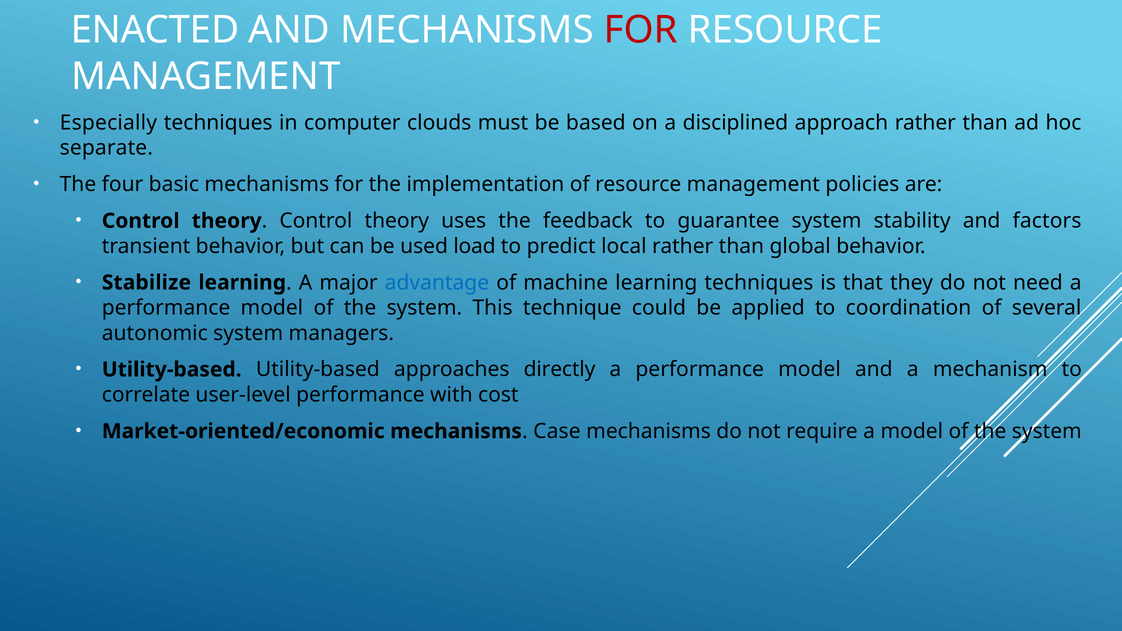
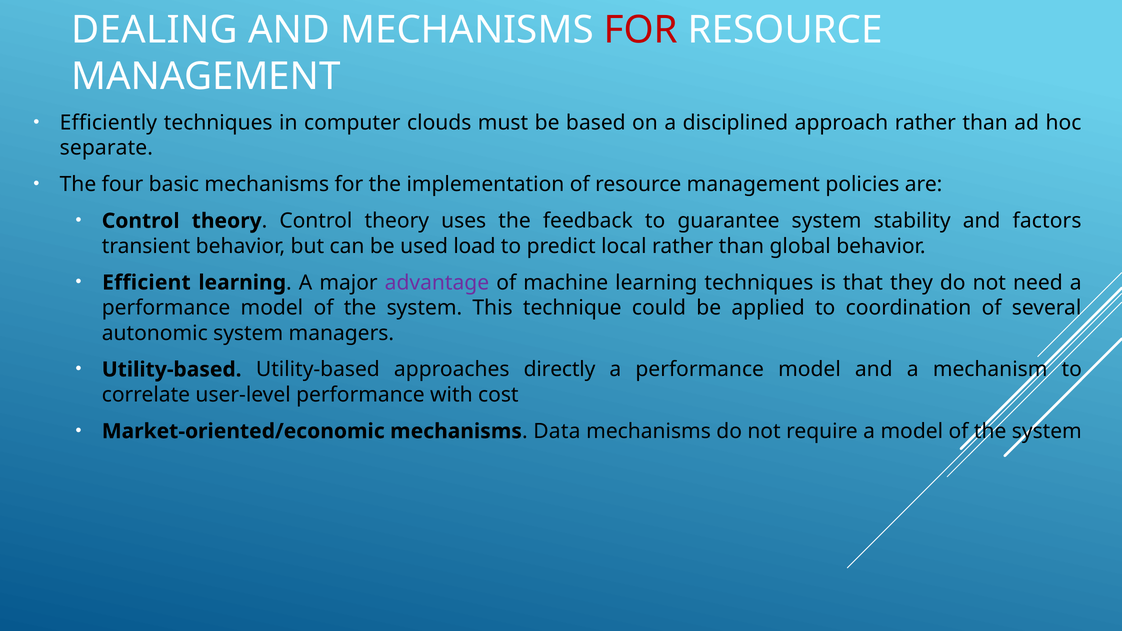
ENACTED: ENACTED -> DEALING
Especially: Especially -> Efficiently
Stabilize: Stabilize -> Efficient
advantage colour: blue -> purple
Case: Case -> Data
